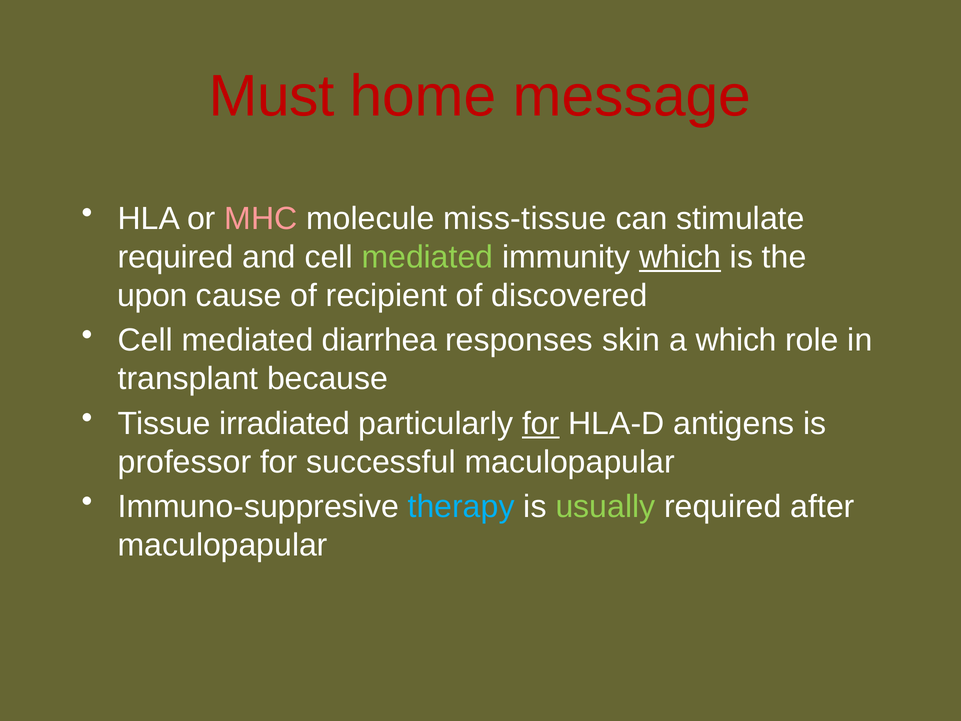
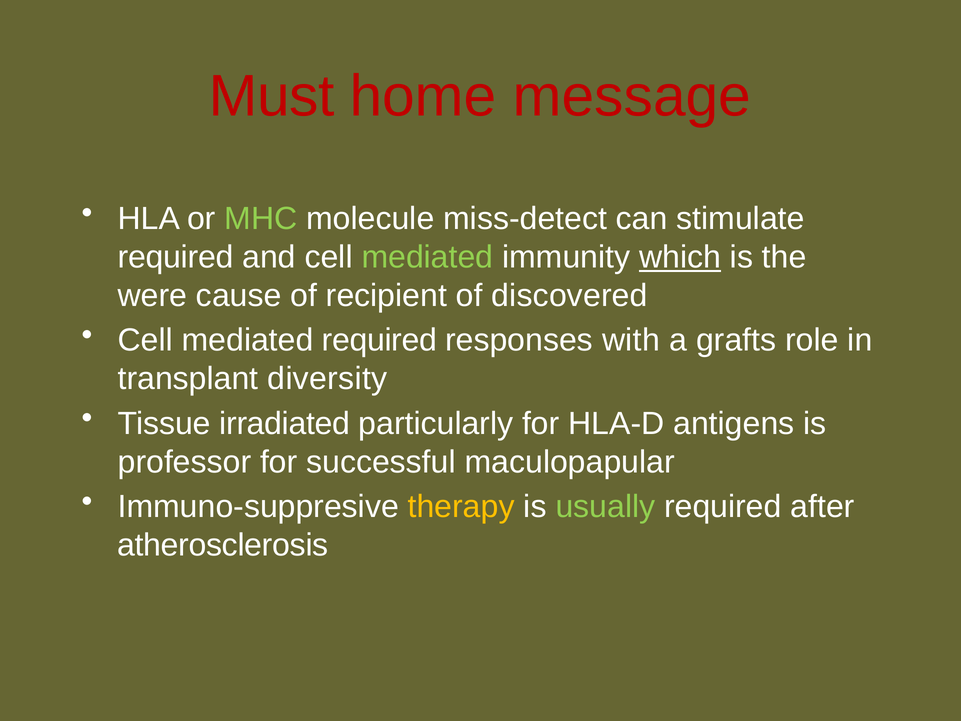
MHC colour: pink -> light green
miss-tissue: miss-tissue -> miss-detect
upon: upon -> were
mediated diarrhea: diarrhea -> required
skin: skin -> with
a which: which -> grafts
because: because -> diversity
for at (541, 423) underline: present -> none
therapy colour: light blue -> yellow
maculopapular at (223, 545): maculopapular -> atherosclerosis
